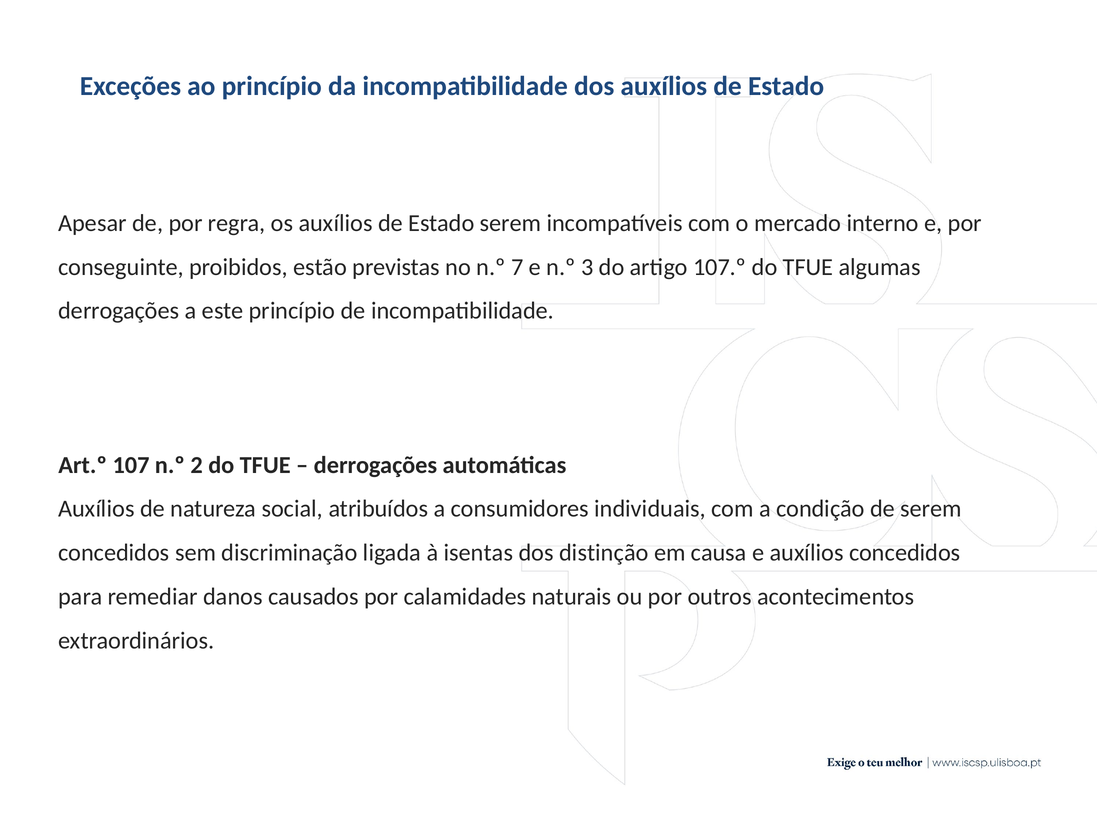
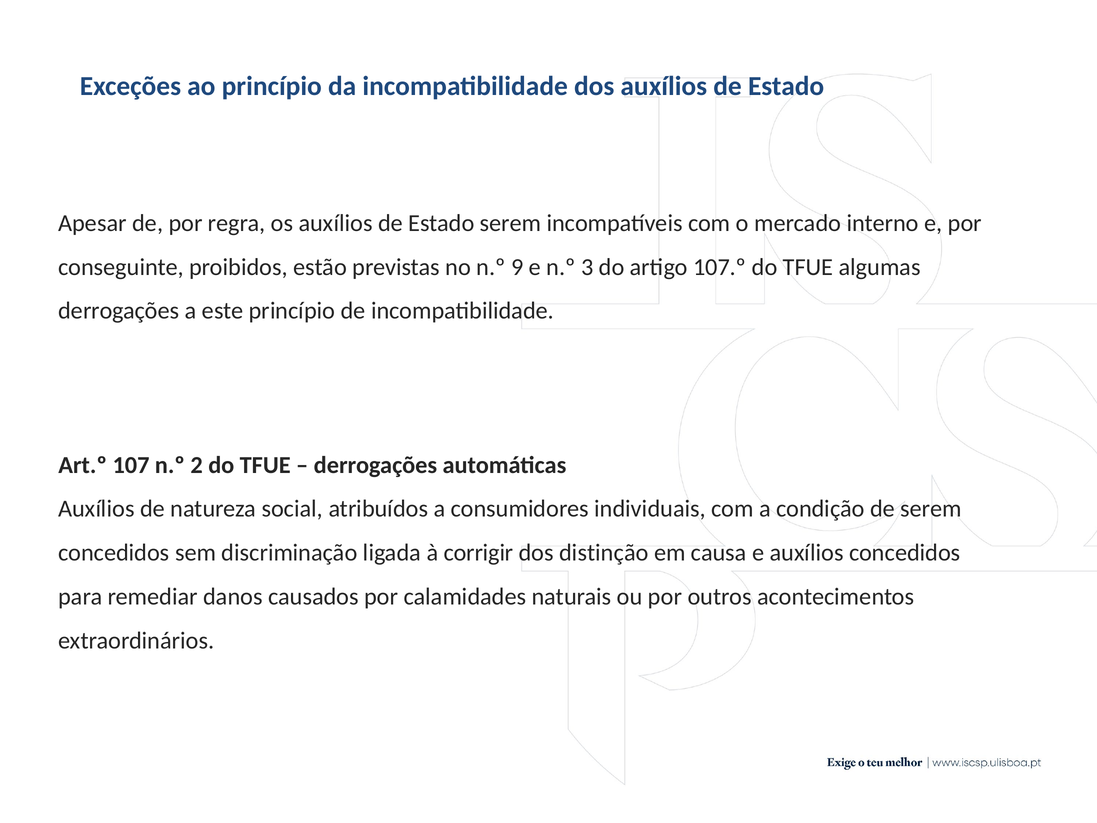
7: 7 -> 9
isentas: isentas -> corrigir
